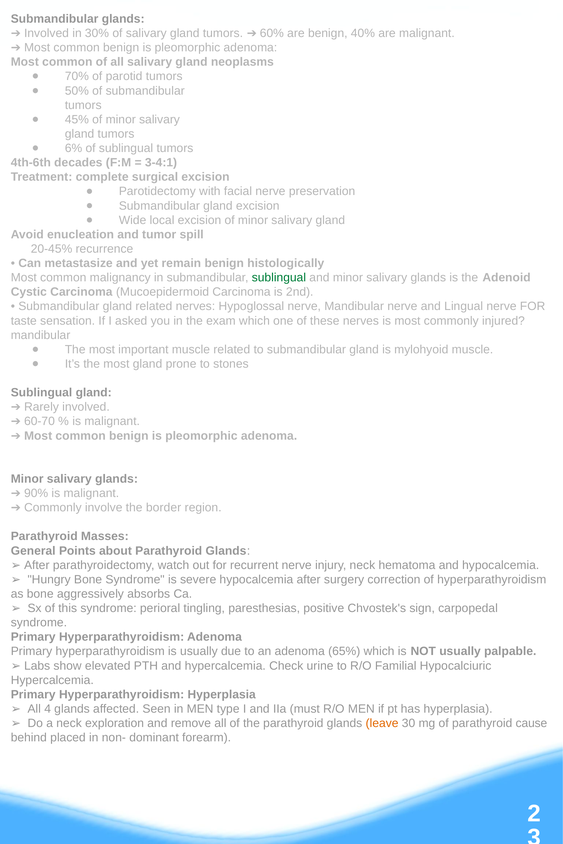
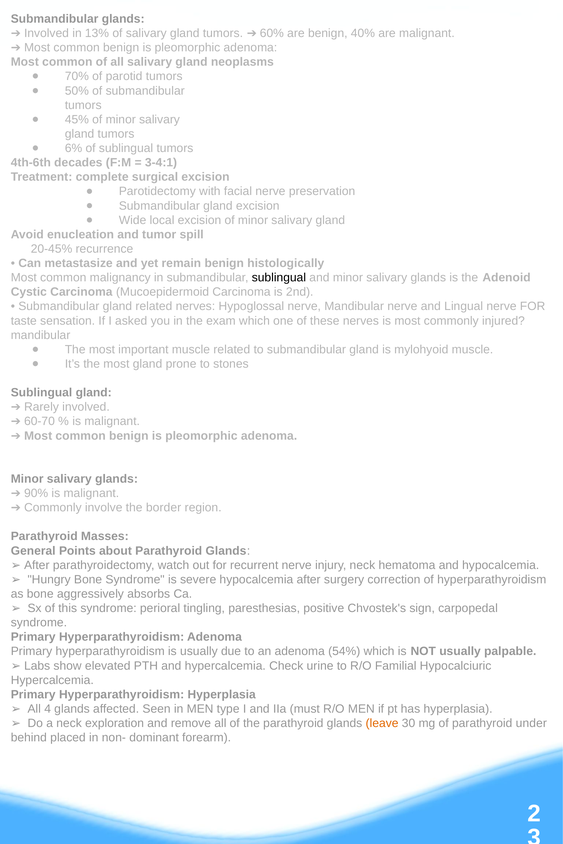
30%: 30% -> 13%
sublingual at (279, 278) colour: green -> black
65%: 65% -> 54%
cause: cause -> under
